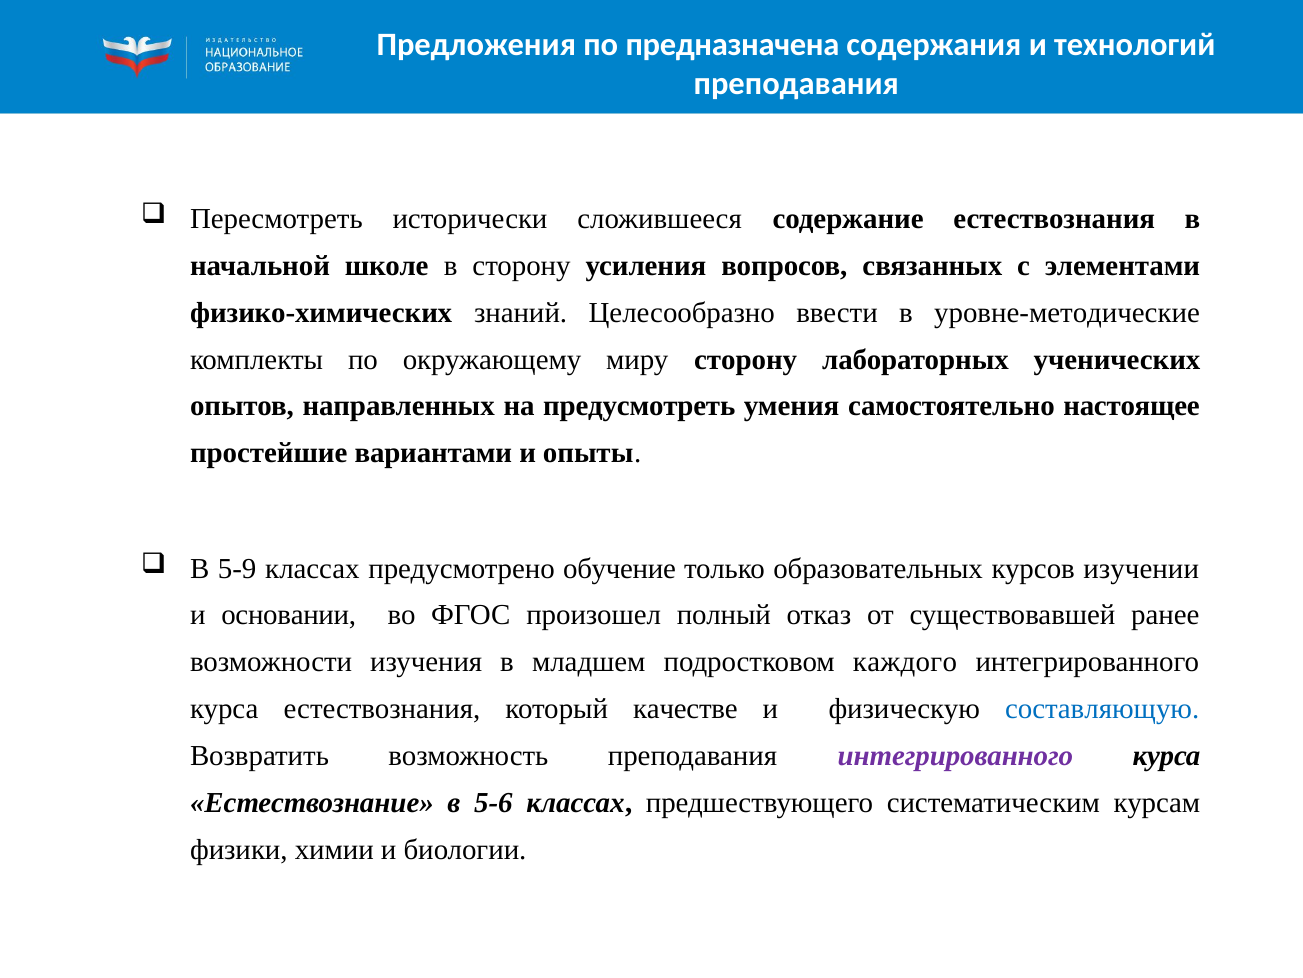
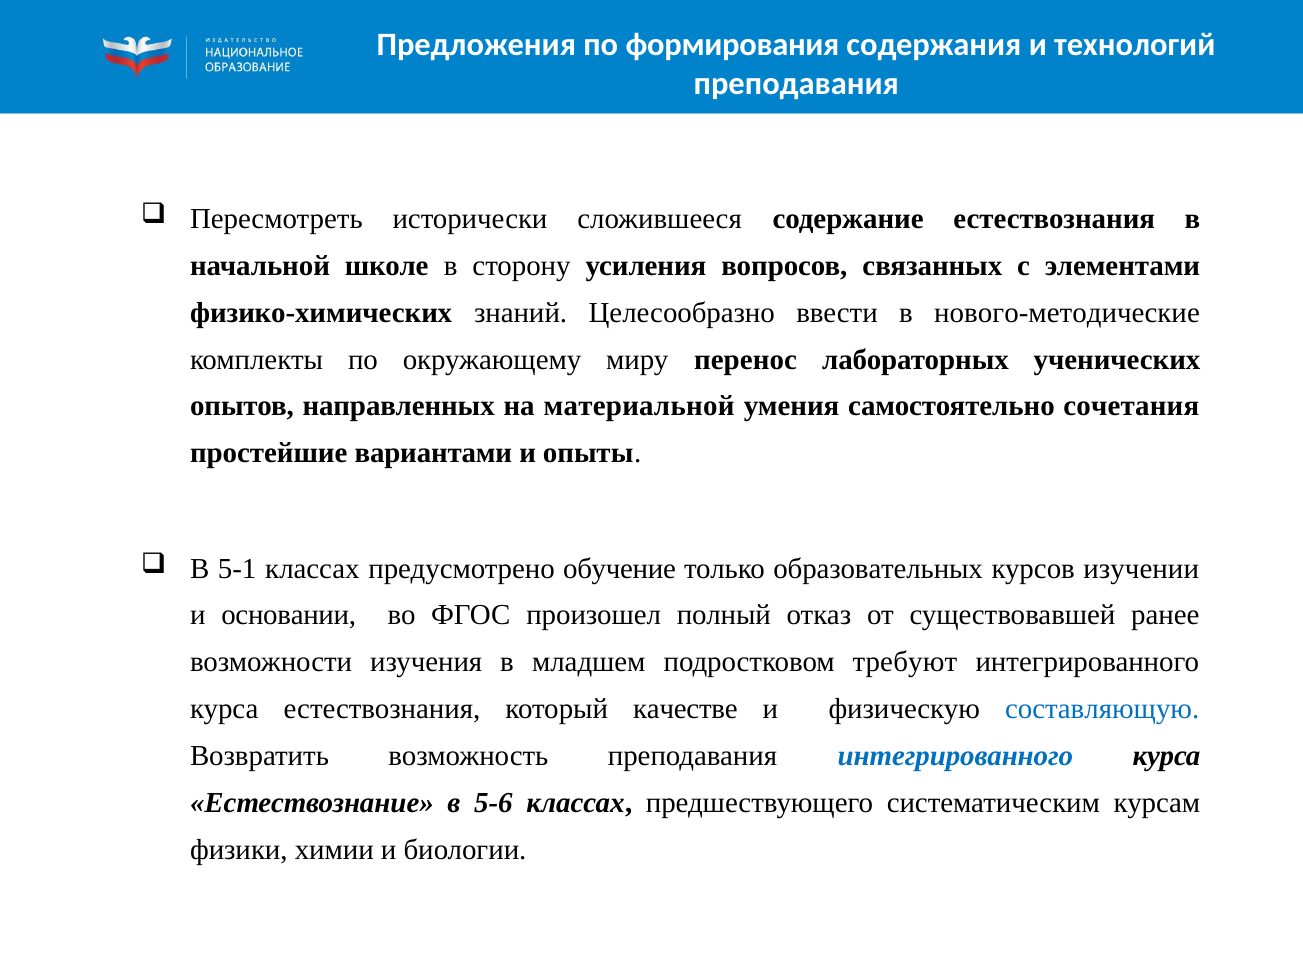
предназначена: предназначена -> формирования
уровне-методические: уровне-методические -> нового-методические
миру сторону: сторону -> перенос
предусмотреть: предусмотреть -> материальной
настоящее: настоящее -> сочетания
5-9: 5-9 -> 5-1
каждого: каждого -> требуют
интегрированного at (955, 755) colour: purple -> blue
